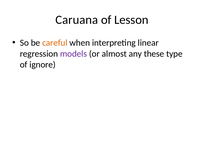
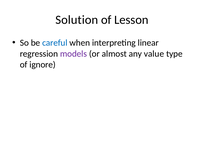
Caruana: Caruana -> Solution
careful colour: orange -> blue
these: these -> value
